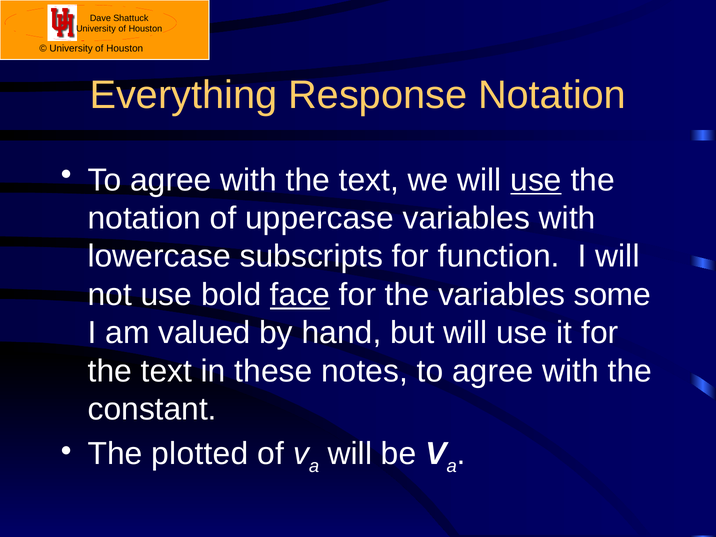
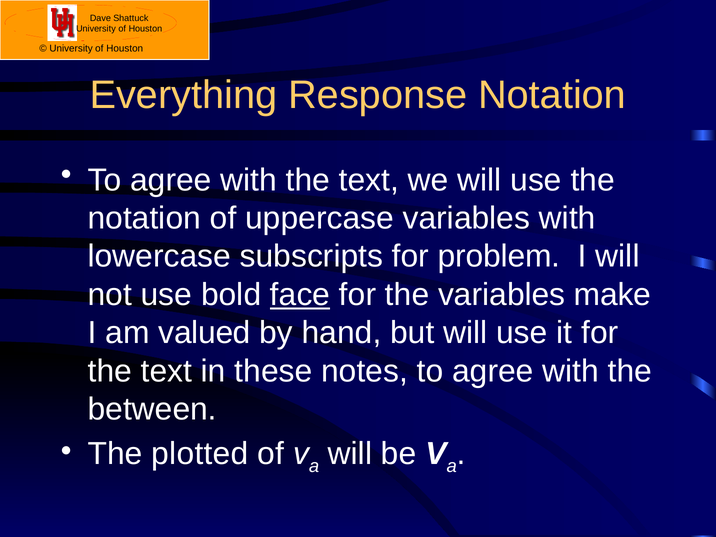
use at (536, 180) underline: present -> none
function: function -> problem
some: some -> make
constant: constant -> between
